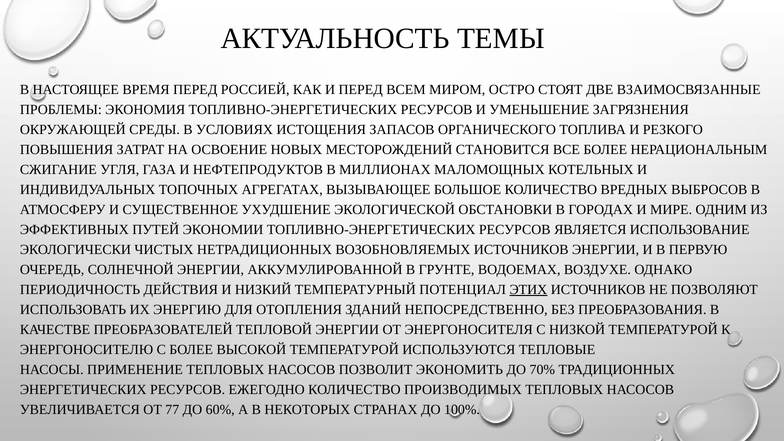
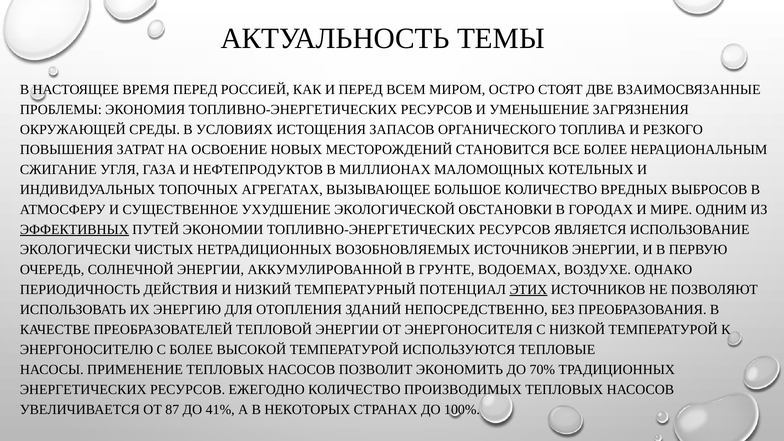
ЭФФЕКТИВНЫХ underline: none -> present
77: 77 -> 87
60%: 60% -> 41%
